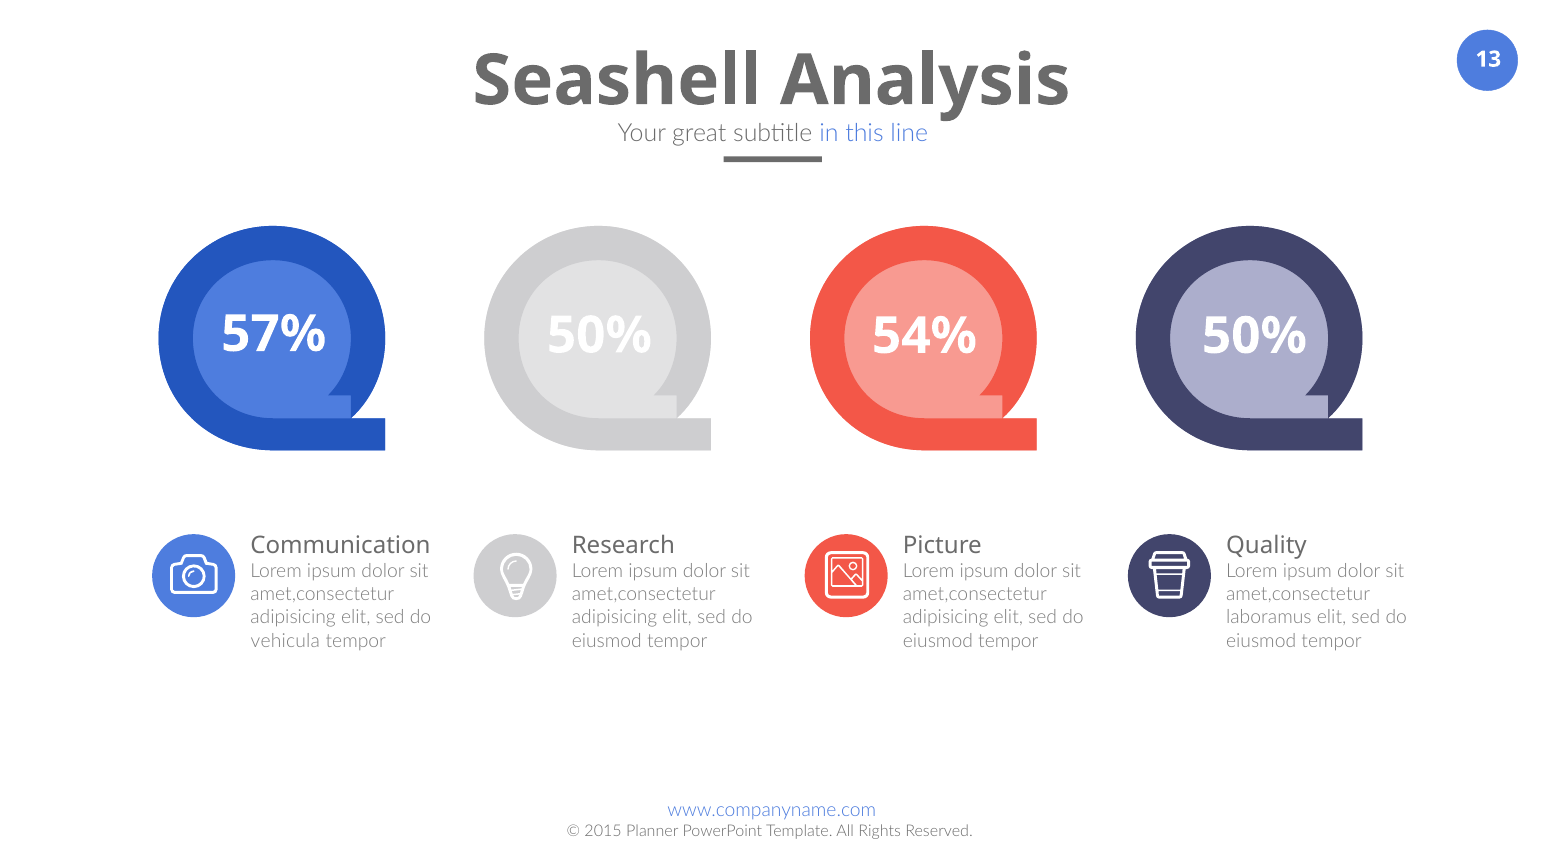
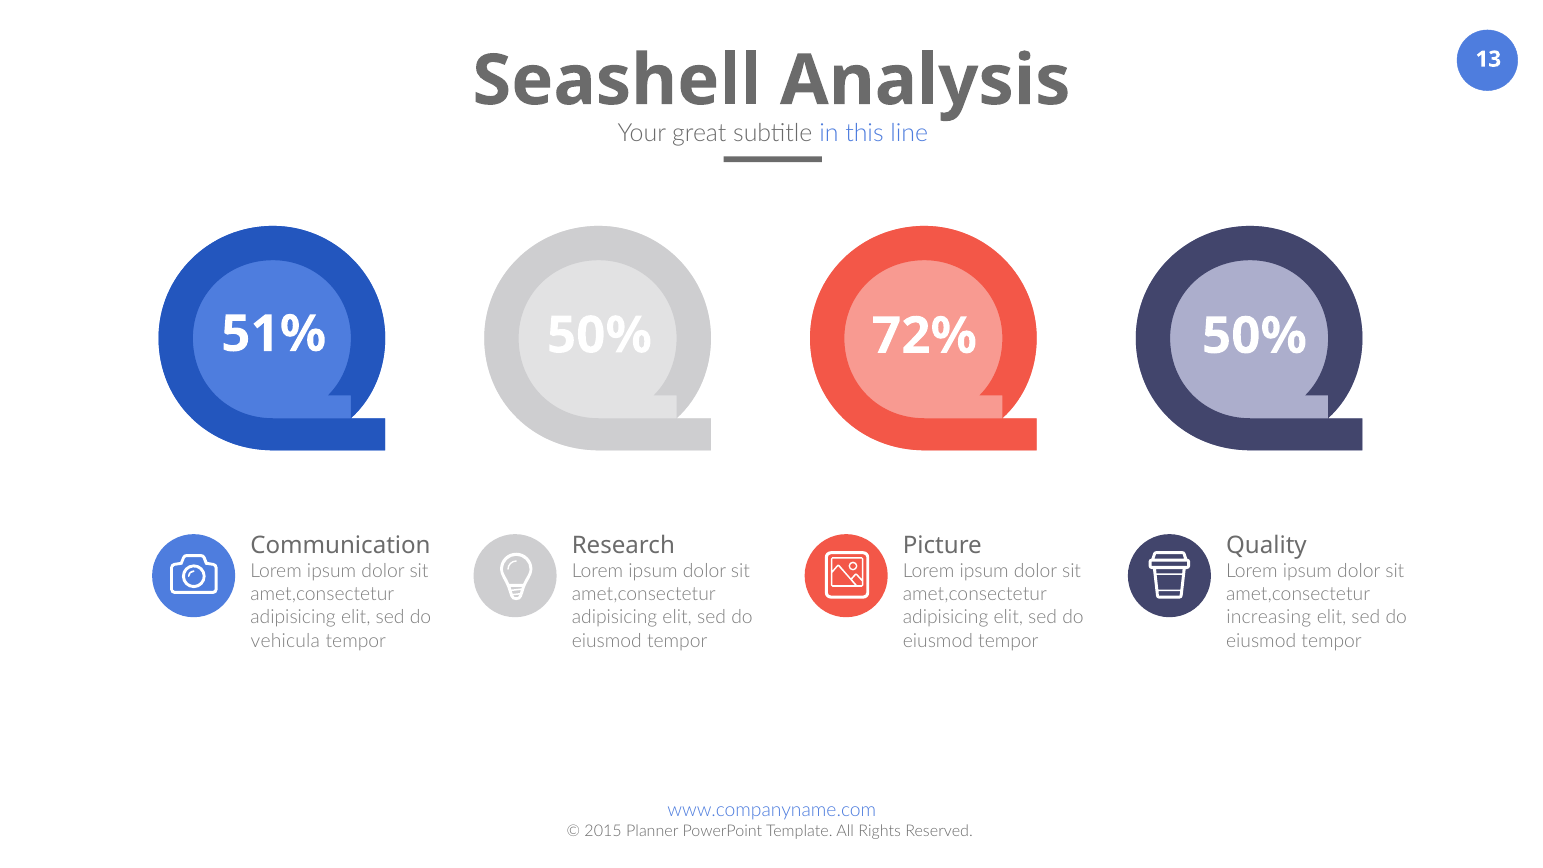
57%: 57% -> 51%
54%: 54% -> 72%
laboramus: laboramus -> increasing
